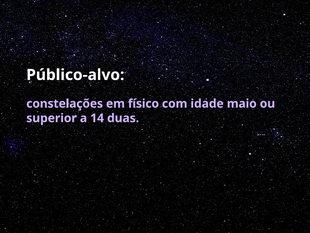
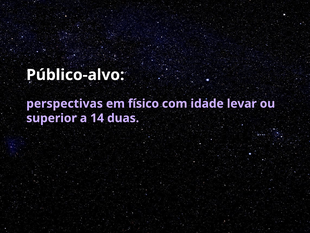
constelações: constelações -> perspectivas
maio: maio -> levar
